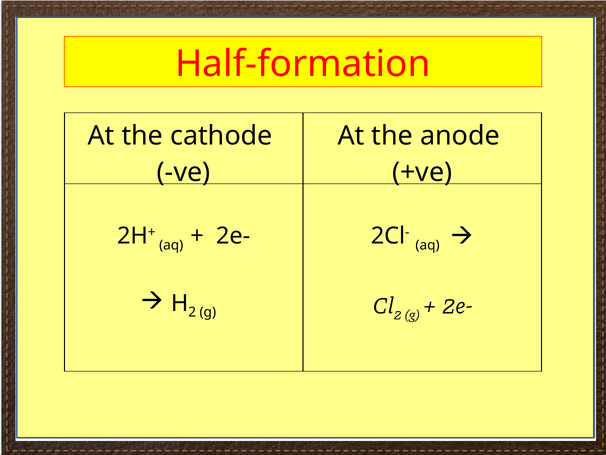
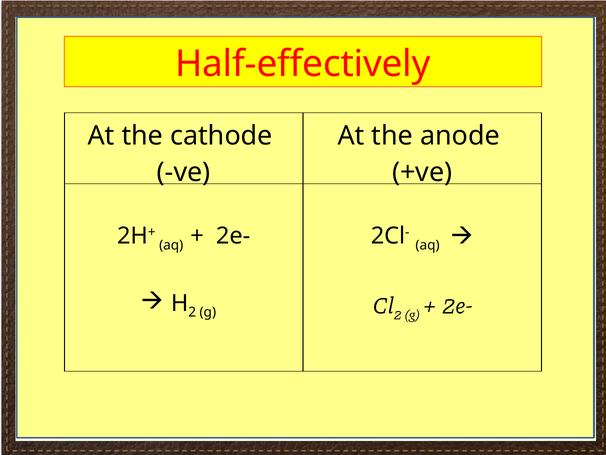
Half-formation: Half-formation -> Half-effectively
